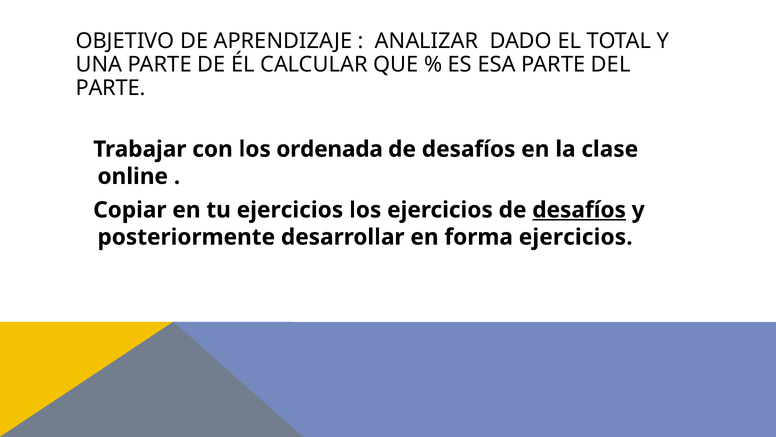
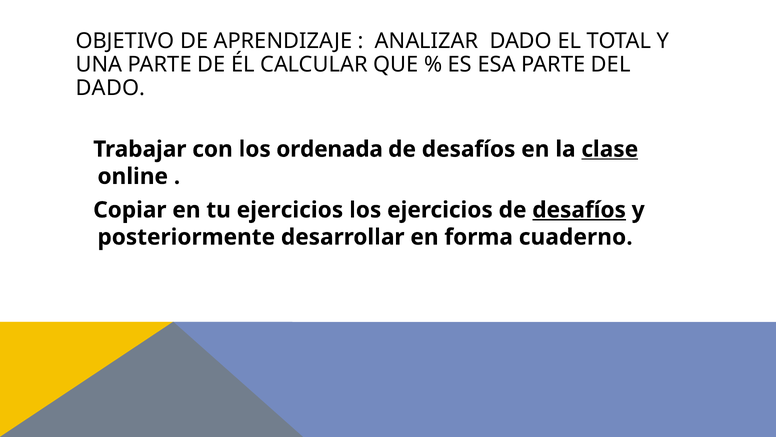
PARTE at (111, 88): PARTE -> DADO
clase underline: none -> present
forma ejercicios: ejercicios -> cuaderno
